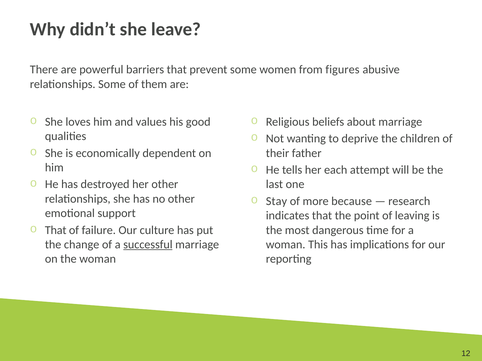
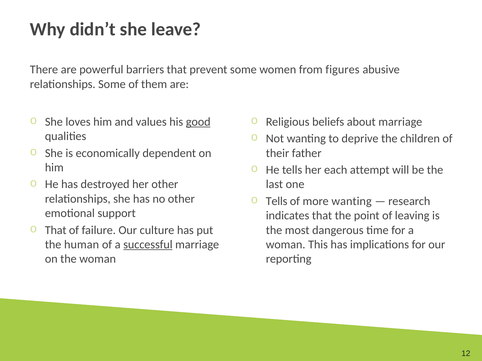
good underline: none -> present
Stay at (276, 201): Stay -> Tells
more because: because -> wanting
change: change -> human
